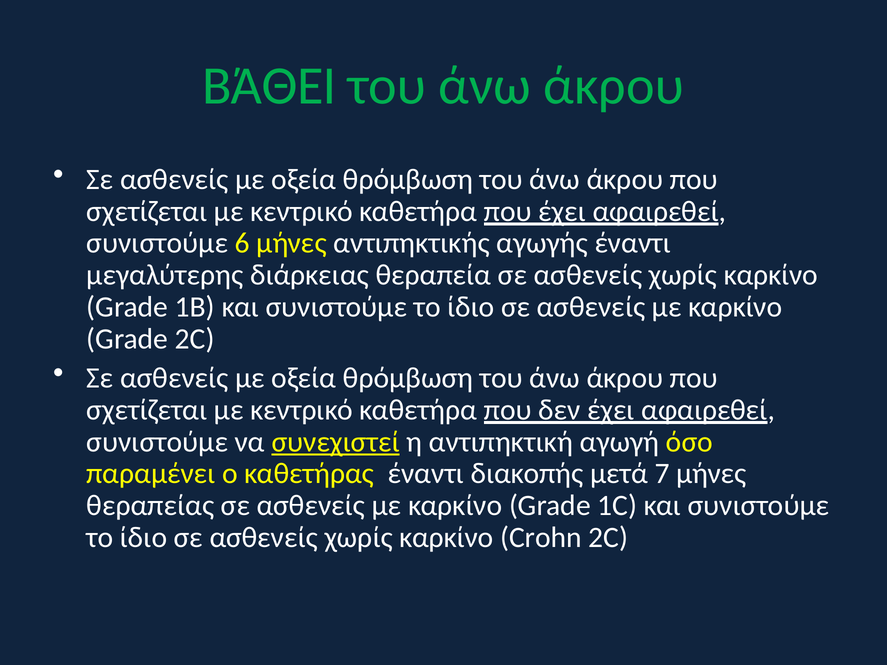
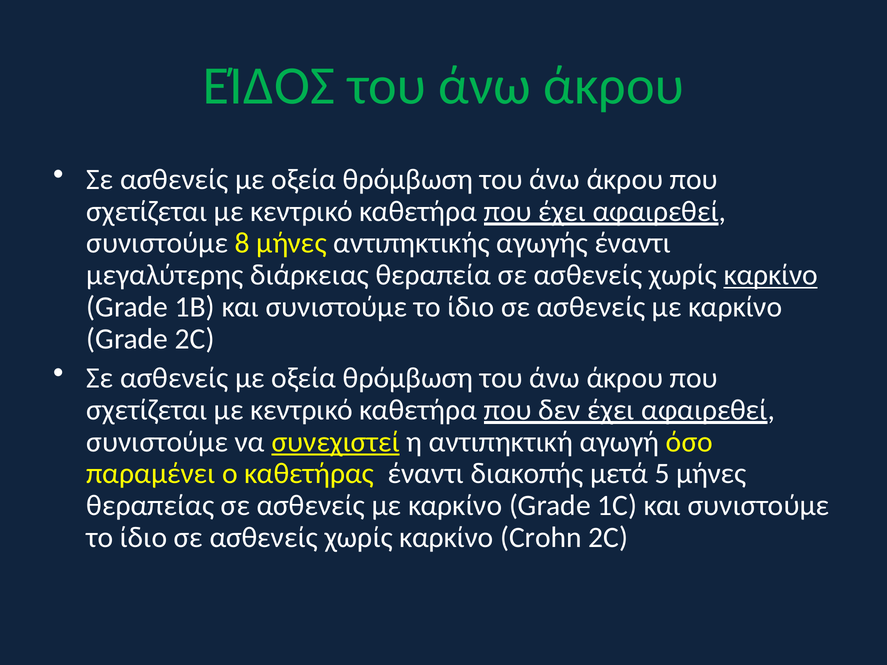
ΒΆΘΕΙ: ΒΆΘΕΙ -> ΕΊΔΟΣ
6: 6 -> 8
καρκίνο at (771, 275) underline: none -> present
7: 7 -> 5
